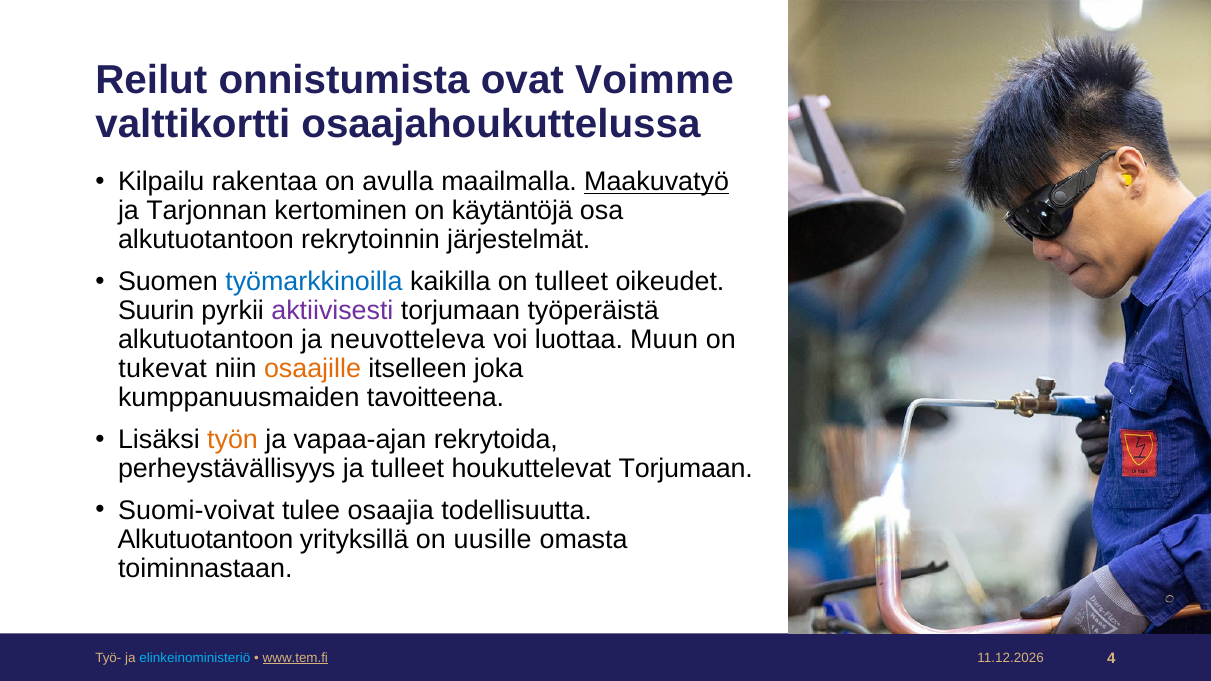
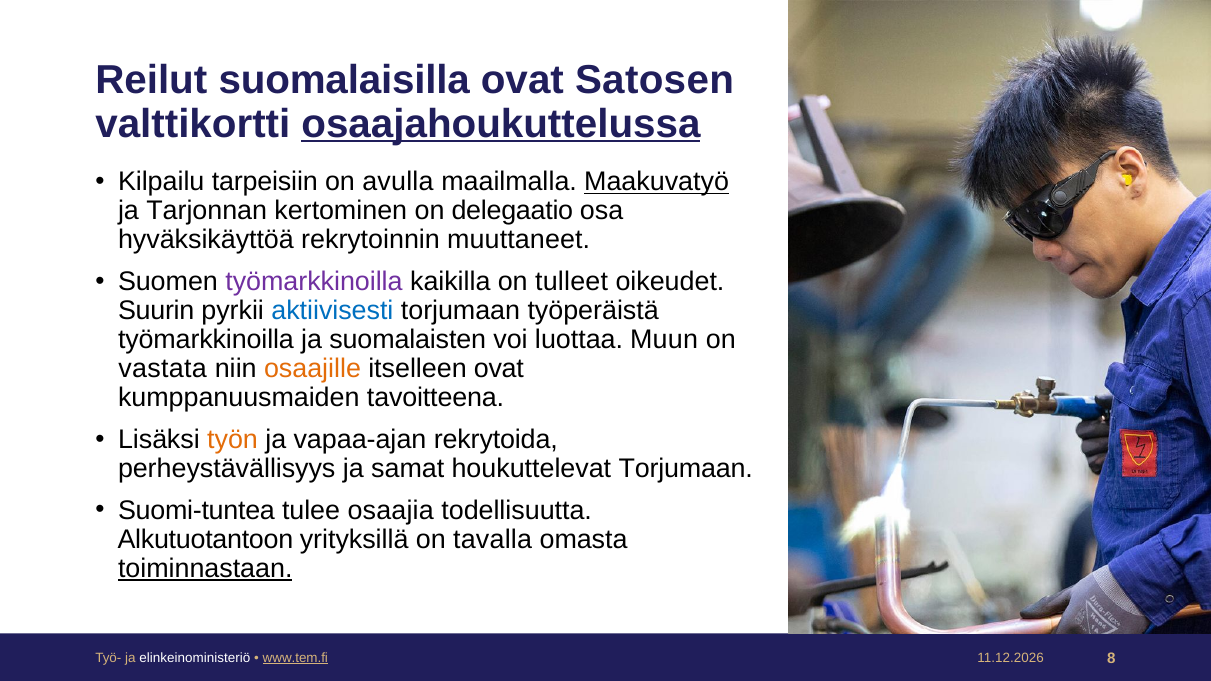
onnistumista: onnistumista -> suomalaisilla
Voimme: Voimme -> Satosen
osaajahoukuttelussa underline: none -> present
rakentaa: rakentaa -> tarpeisiin
käytäntöjä: käytäntöjä -> delegaatio
alkutuotantoon at (206, 240): alkutuotantoon -> hyväksikäyttöä
järjestelmät: järjestelmät -> muuttaneet
työmarkkinoilla at (314, 282) colour: blue -> purple
aktiivisesti colour: purple -> blue
alkutuotantoon at (206, 340): alkutuotantoon -> työmarkkinoilla
neuvotteleva: neuvotteleva -> suomalaisten
tukevat: tukevat -> vastata
itselleen joka: joka -> ovat
ja tulleet: tulleet -> samat
Suomi-voivat: Suomi-voivat -> Suomi-tuntea
uusille: uusille -> tavalla
toiminnastaan underline: none -> present
elinkeinoministeriö colour: light blue -> white
4: 4 -> 8
